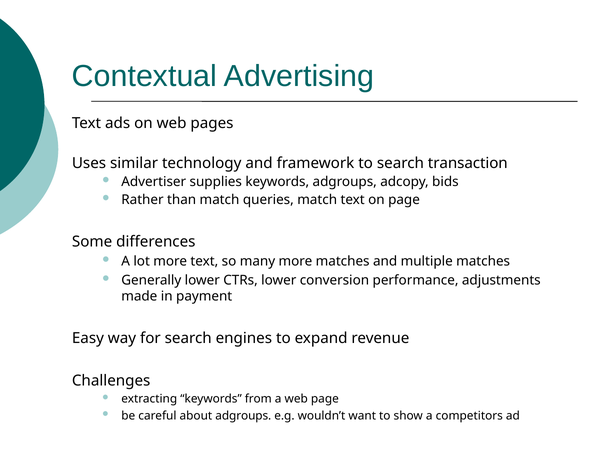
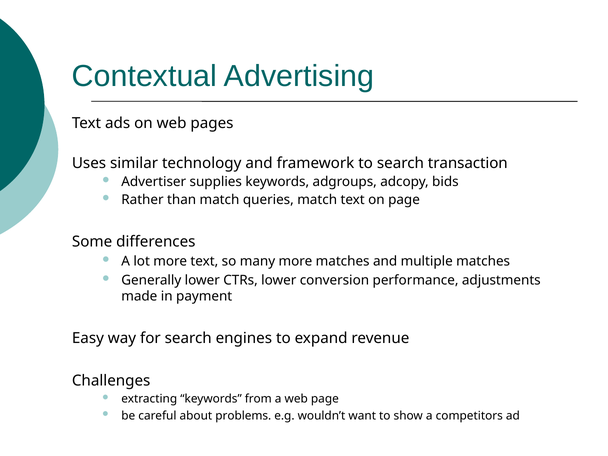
about adgroups: adgroups -> problems
